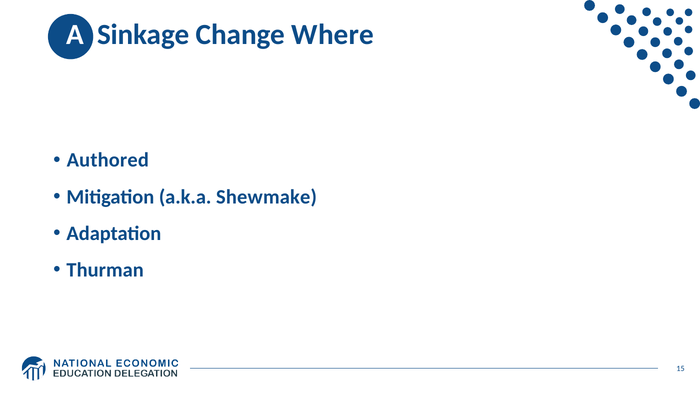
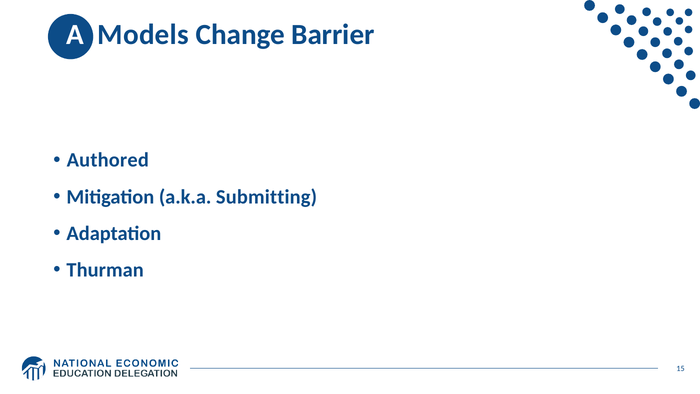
Sinkage: Sinkage -> Models
Where: Where -> Barrier
Shewmake: Shewmake -> Submitting
